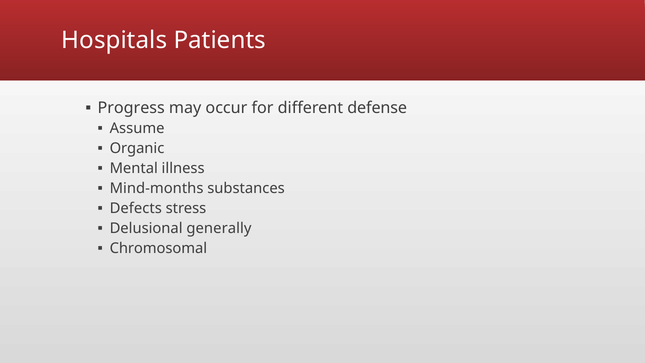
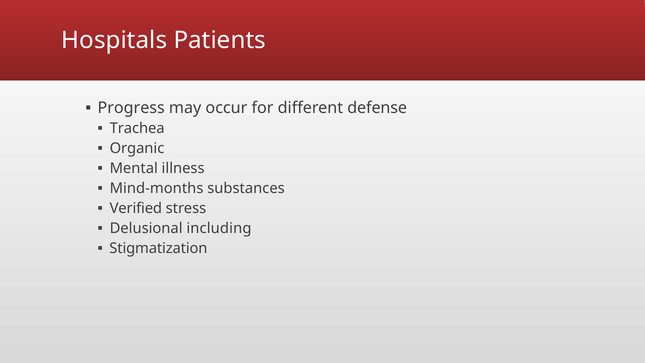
Assume: Assume -> Trachea
Defects: Defects -> Verified
generally: generally -> including
Chromosomal: Chromosomal -> Stigmatization
